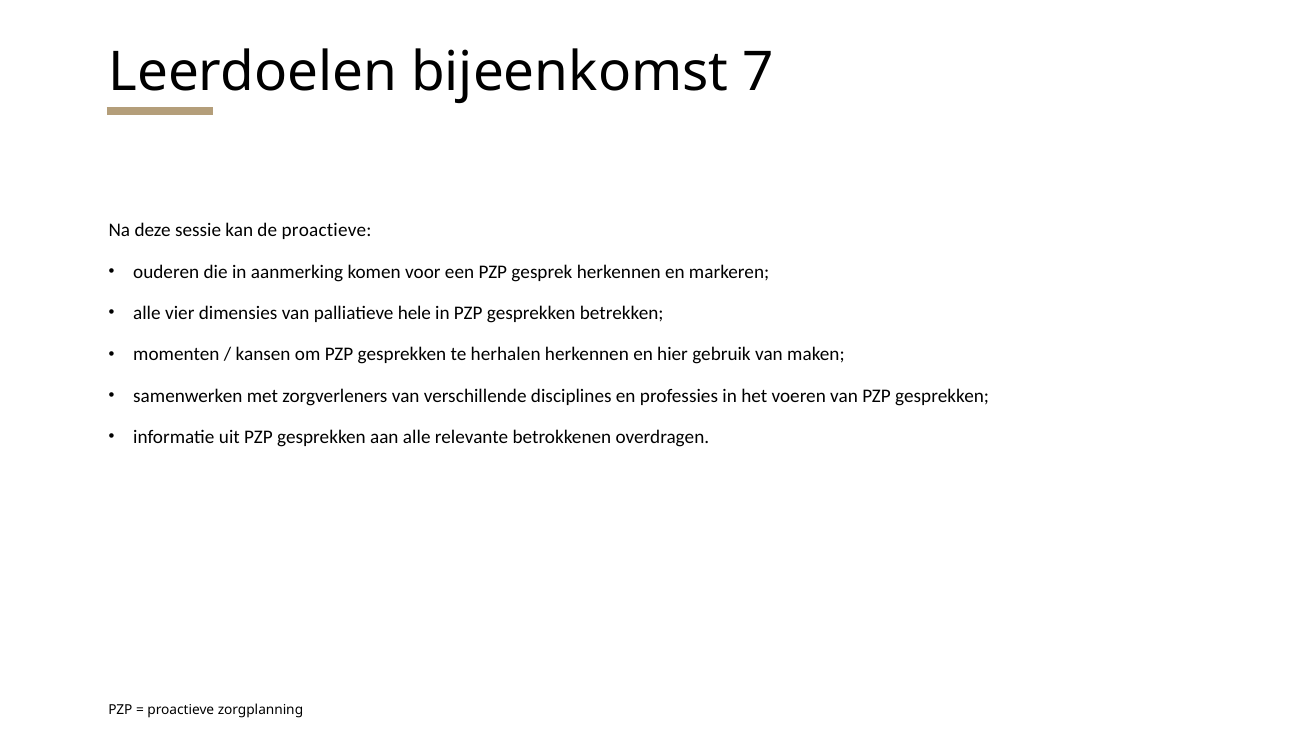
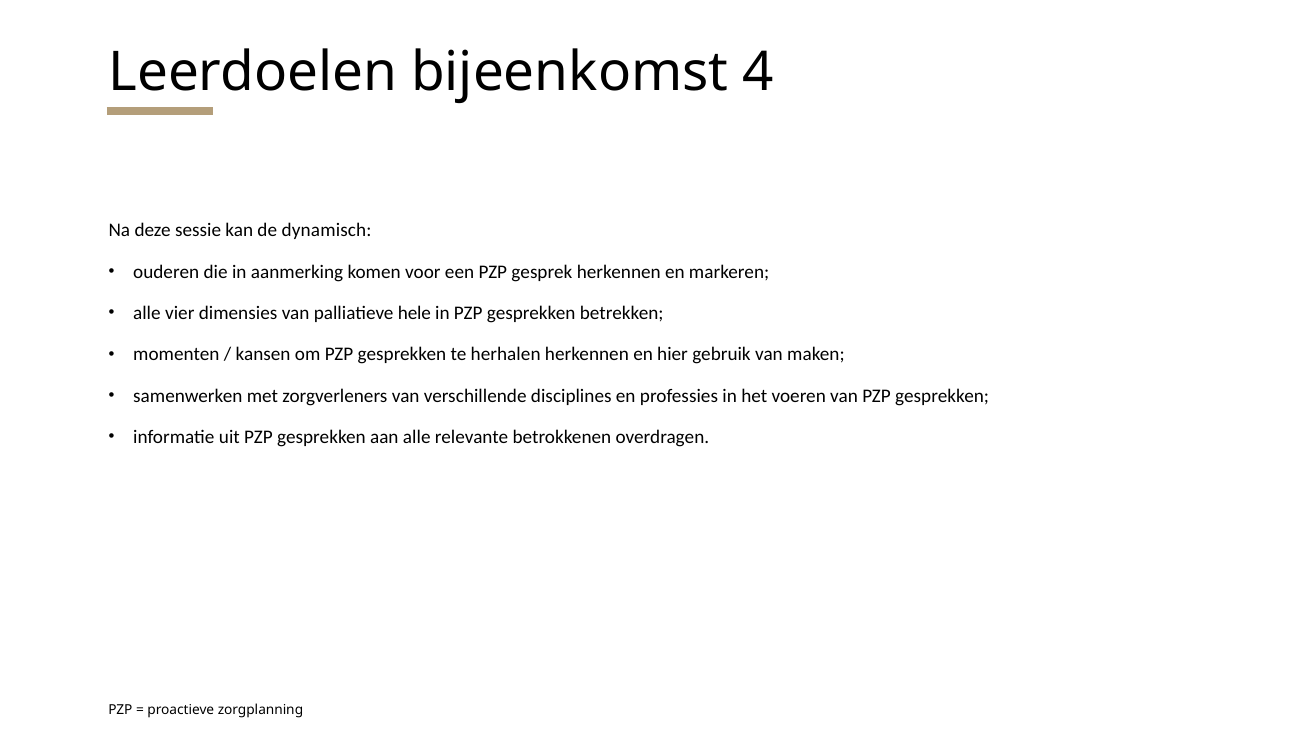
7: 7 -> 4
de proactieve: proactieve -> dynamisch
